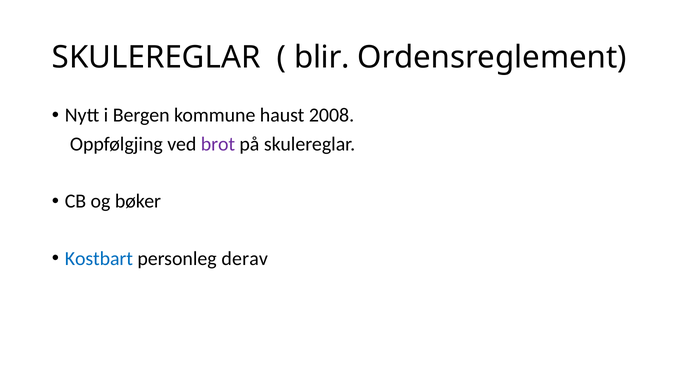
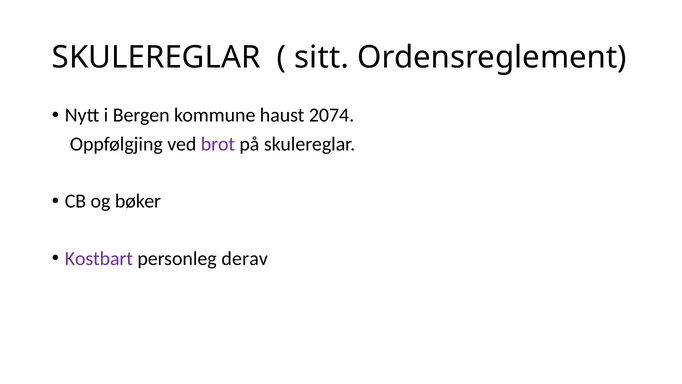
blir: blir -> sitt
2008: 2008 -> 2074
Kostbart colour: blue -> purple
